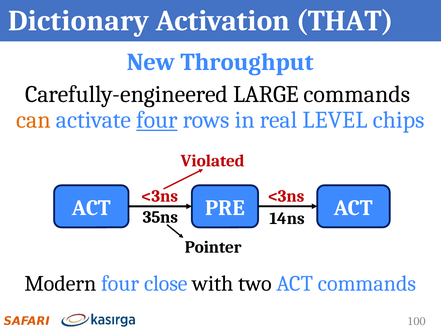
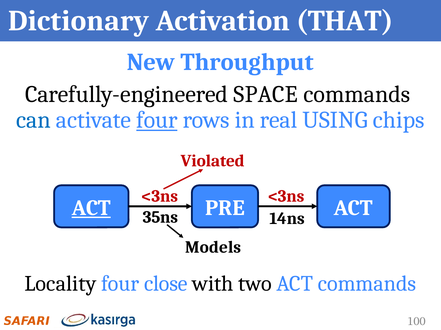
LARGE: LARGE -> SPACE
can colour: orange -> blue
LEVEL: LEVEL -> USING
ACT at (91, 208) underline: none -> present
Pointer: Pointer -> Models
Modern: Modern -> Locality
